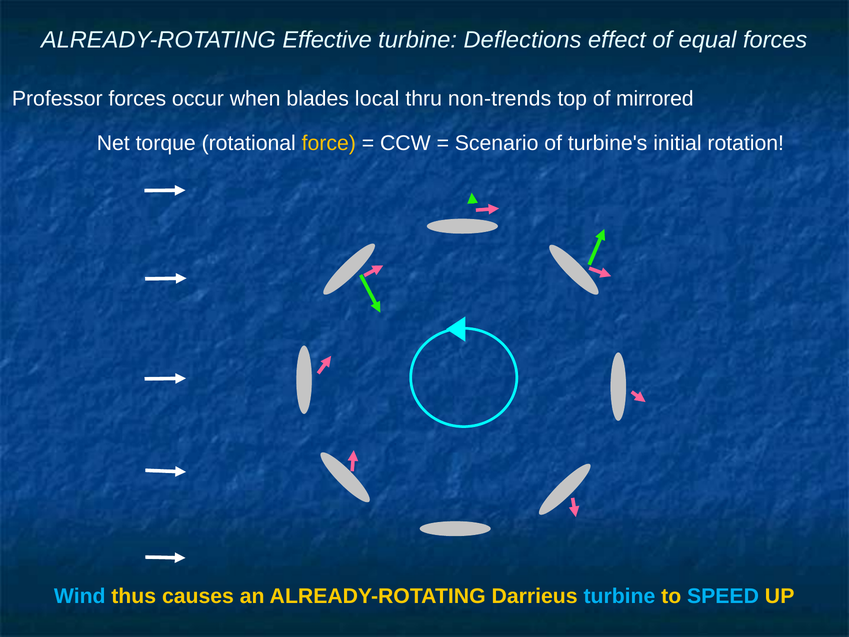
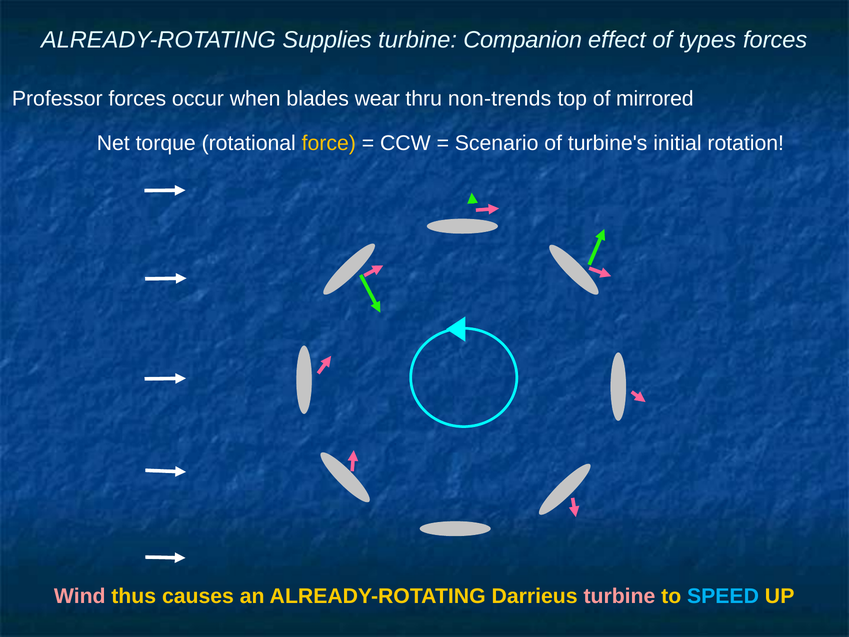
Effective: Effective -> Supplies
Deflections: Deflections -> Companion
equal: equal -> types
local: local -> wear
Wind colour: light blue -> pink
turbine at (619, 596) colour: light blue -> pink
